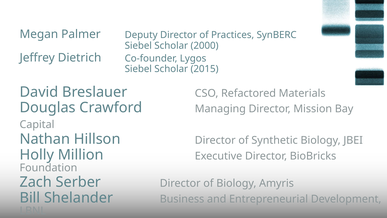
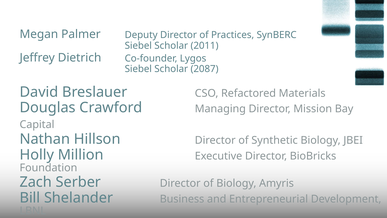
2000: 2000 -> 2011
2015: 2015 -> 2087
